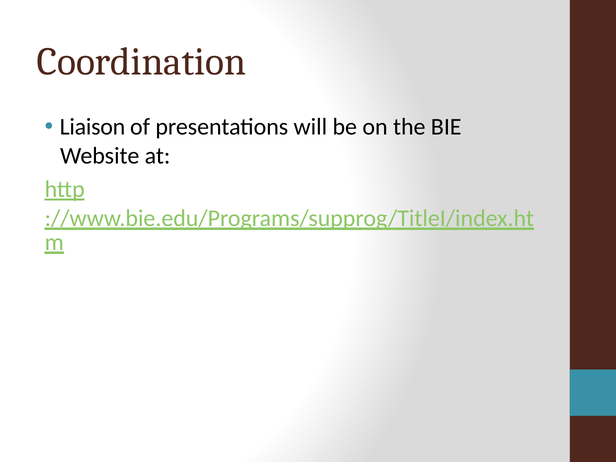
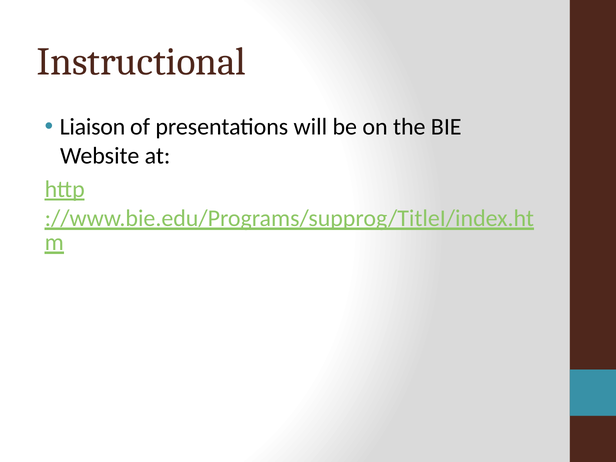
Coordination: Coordination -> Instructional
